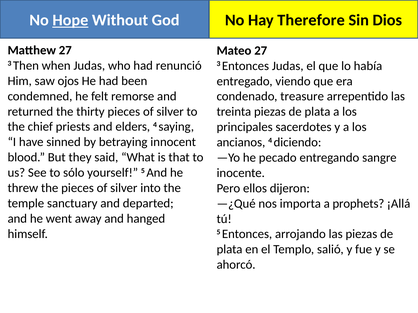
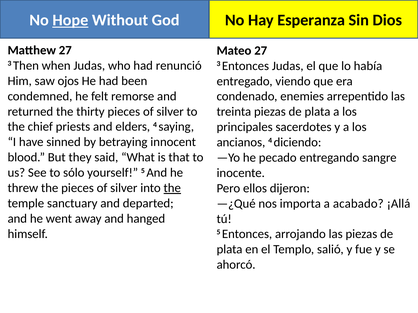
Therefore: Therefore -> Esperanza
treasure: treasure -> enemies
the at (172, 188) underline: none -> present
prophets: prophets -> acabado
